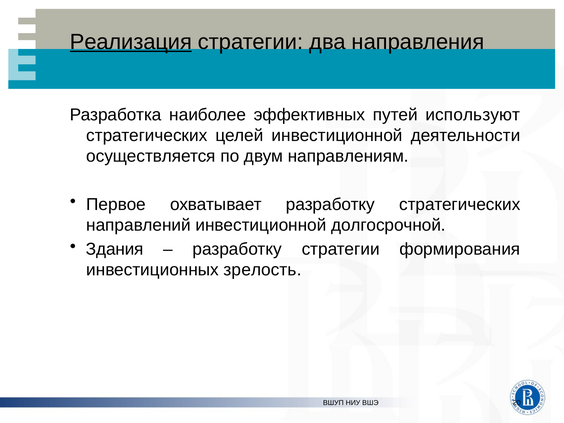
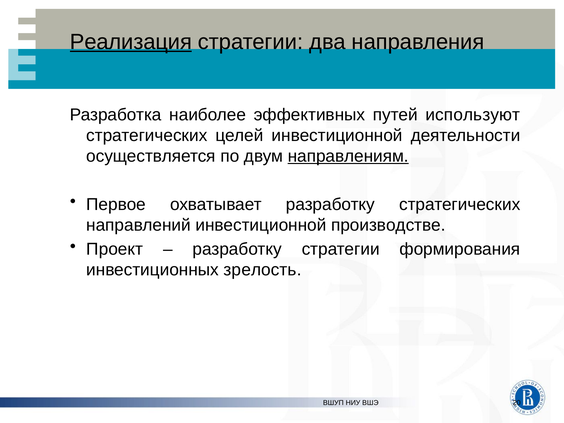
направлениям underline: none -> present
долгосрочной: долгосрочной -> производстве
Здания: Здания -> Проект
